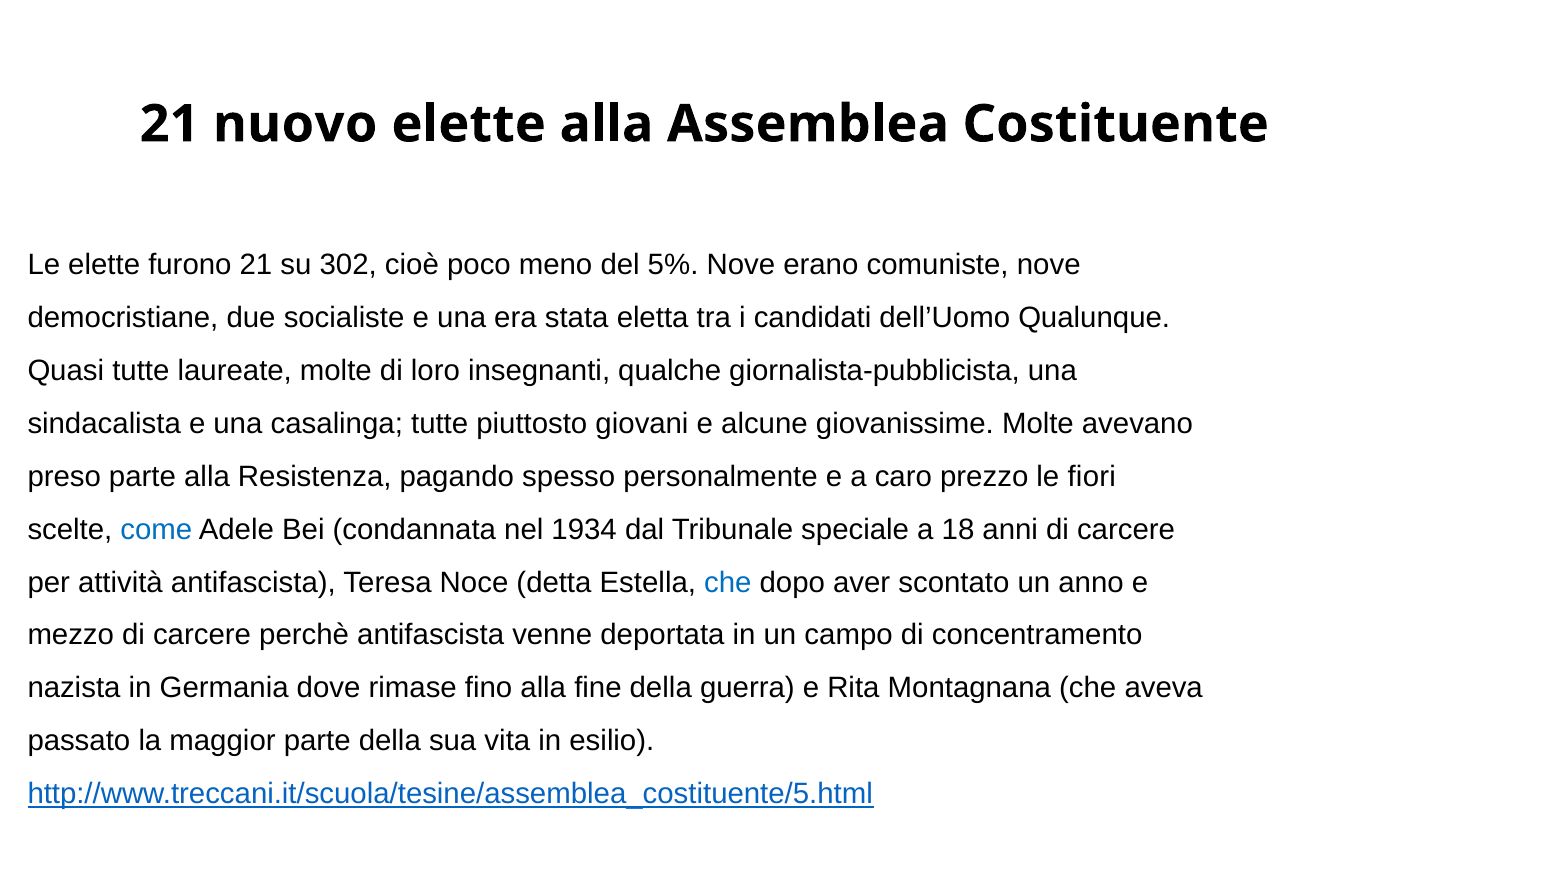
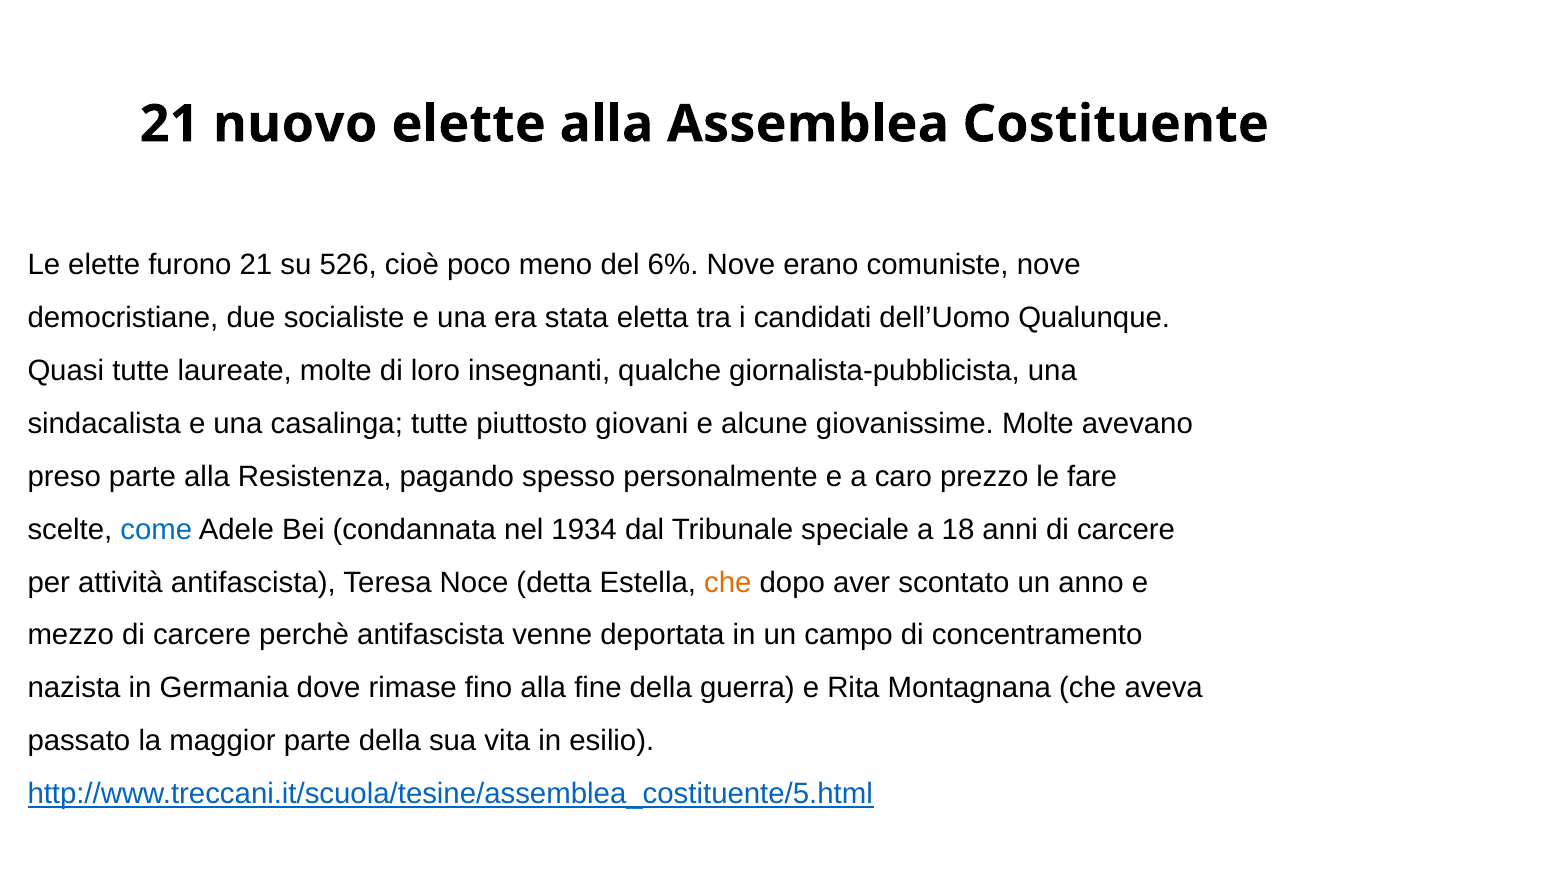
302: 302 -> 526
5%: 5% -> 6%
fiori: fiori -> fare
che at (728, 582) colour: blue -> orange
